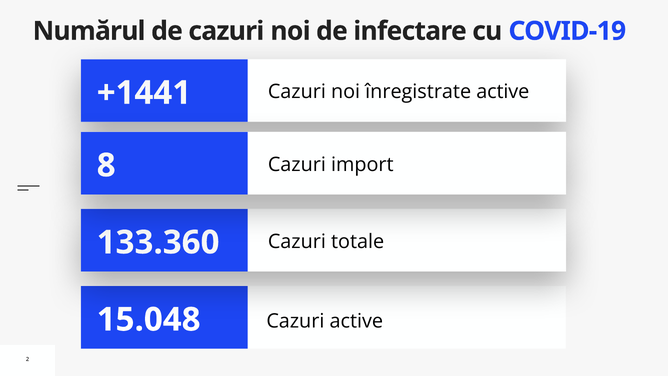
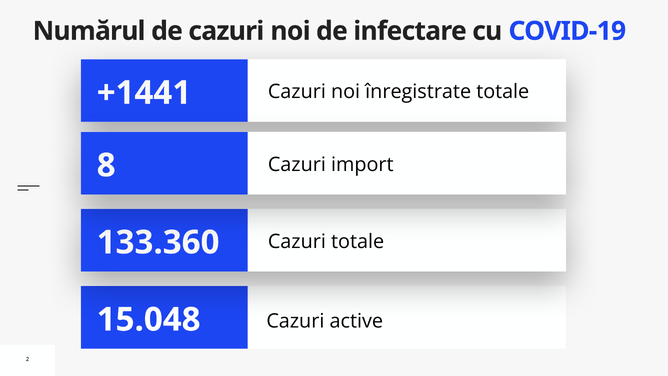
înregistrate active: active -> totale
